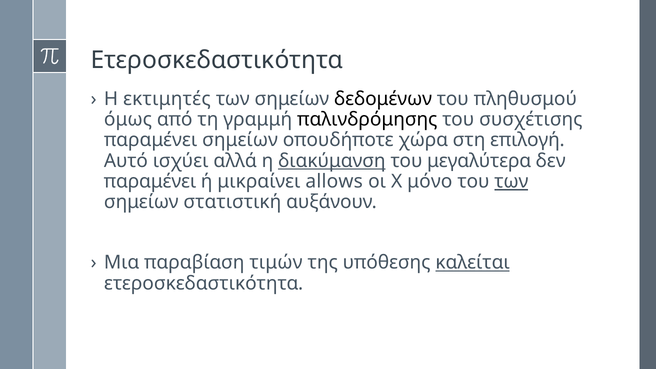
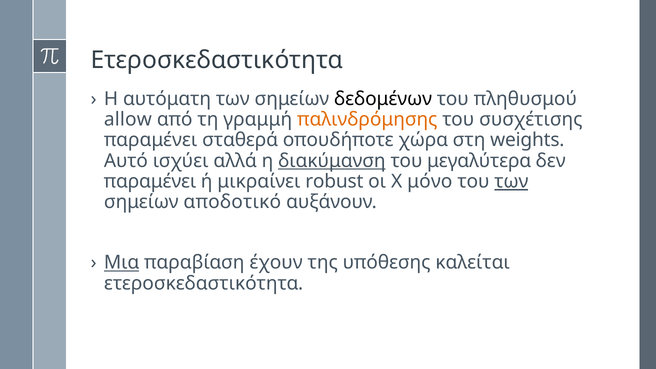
εκτιμητές: εκτιμητές -> αυτόματη
όμως: όμως -> allow
παλινδρόμησης colour: black -> orange
παραμένει σημείων: σημείων -> σταθερά
επιλογή: επιλογή -> weights
allows: allows -> robust
στατιστική: στατιστική -> αποδοτικό
Μια underline: none -> present
τιμών: τιμών -> έχουν
καλείται underline: present -> none
